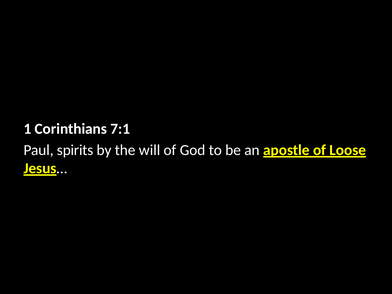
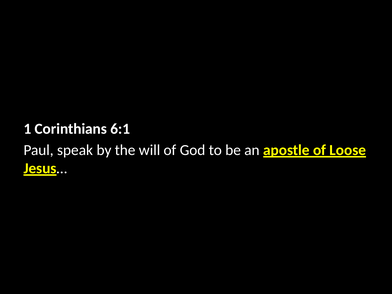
7:1: 7:1 -> 6:1
spirits: spirits -> speak
